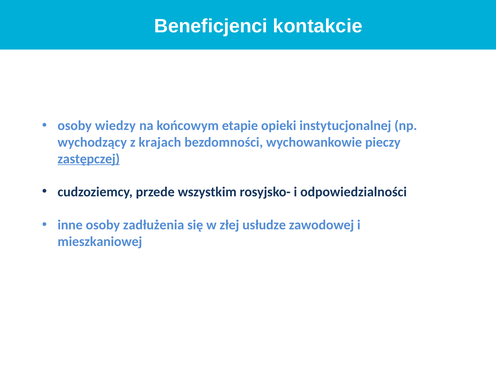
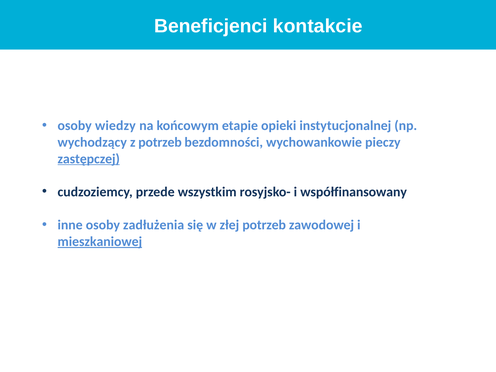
z krajach: krajach -> potrzeb
odpowiedzialności: odpowiedzialności -> współfinansowany
złej usłudze: usłudze -> potrzeb
mieszkaniowej underline: none -> present
